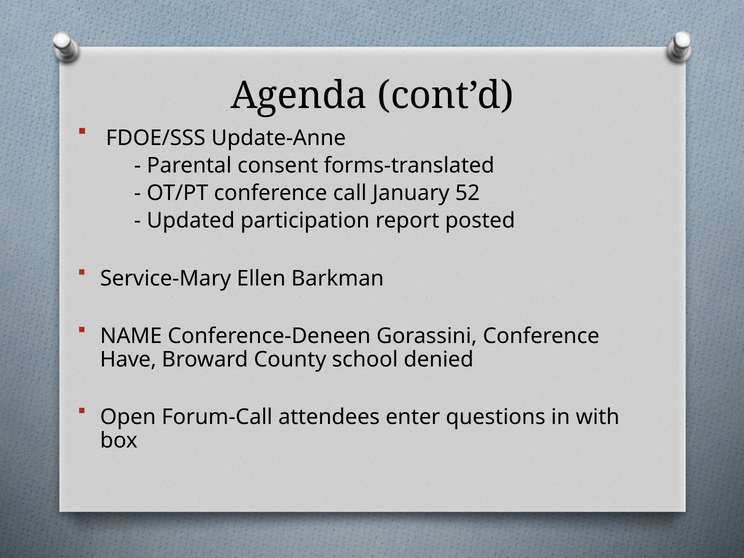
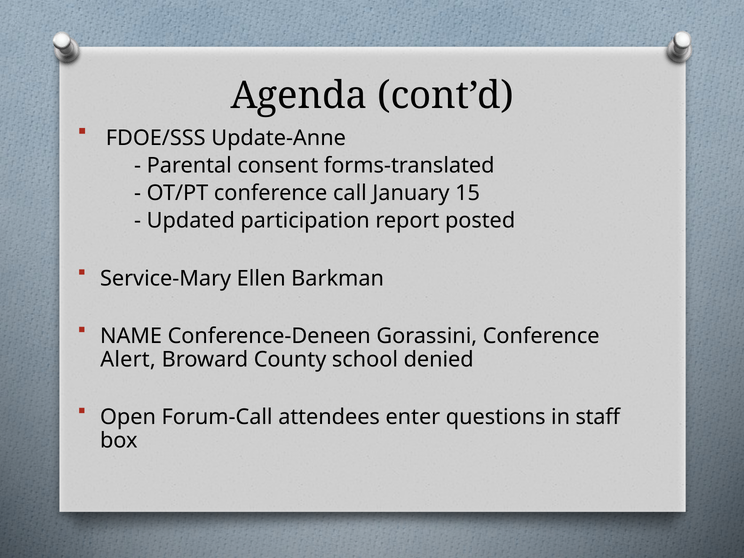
52: 52 -> 15
Have: Have -> Alert
with: with -> staff
